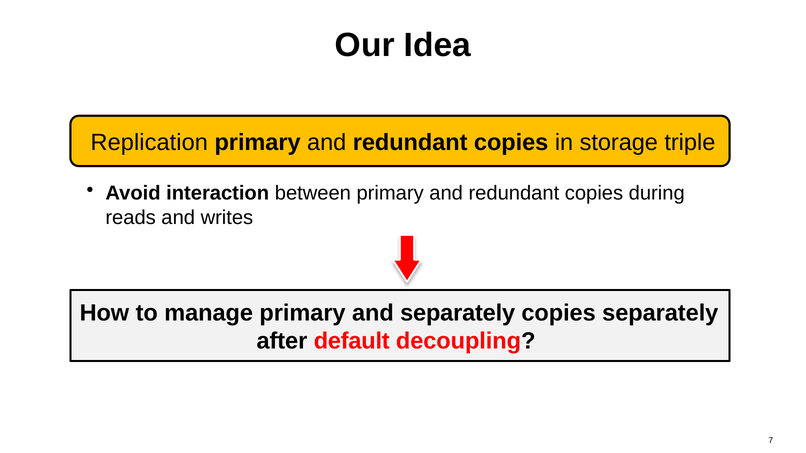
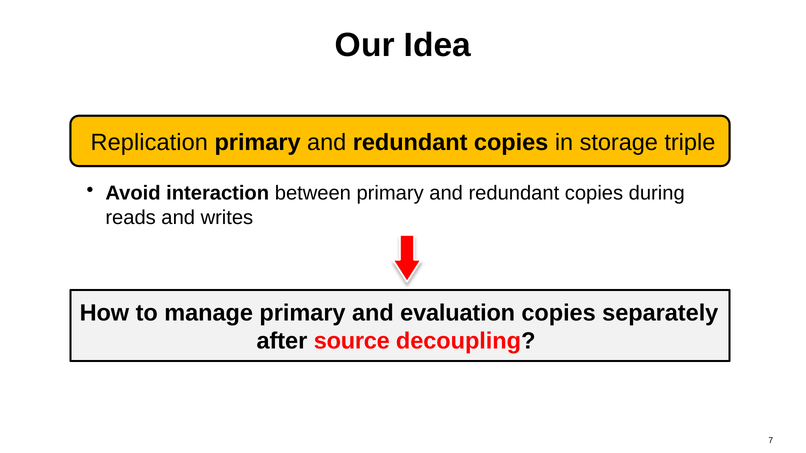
and separately: separately -> evaluation
default: default -> source
